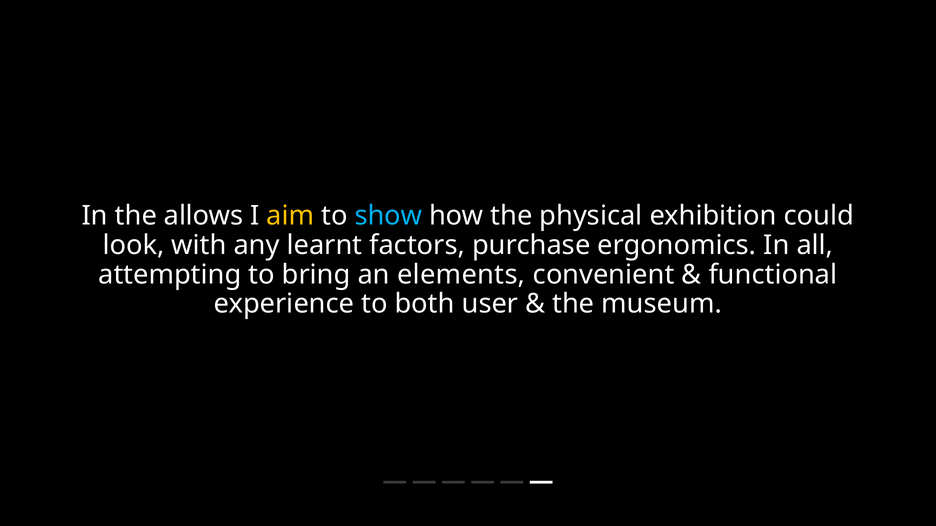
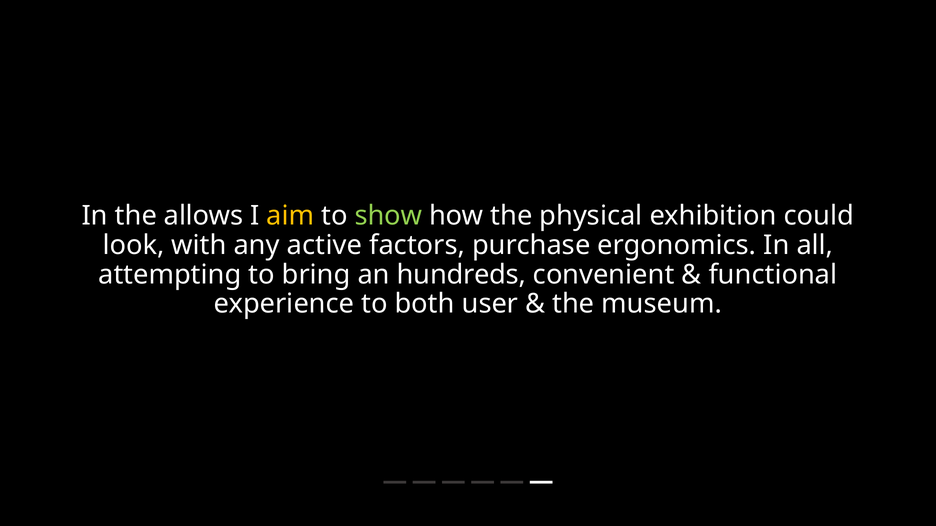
show colour: light blue -> light green
learnt: learnt -> active
elements: elements -> hundreds
